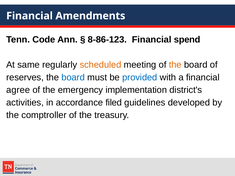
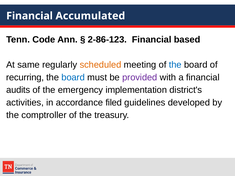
Amendments: Amendments -> Accumulated
8-86-123: 8-86-123 -> 2-86-123
spend: spend -> based
the at (175, 65) colour: orange -> blue
reserves: reserves -> recurring
provided colour: blue -> purple
agree: agree -> audits
